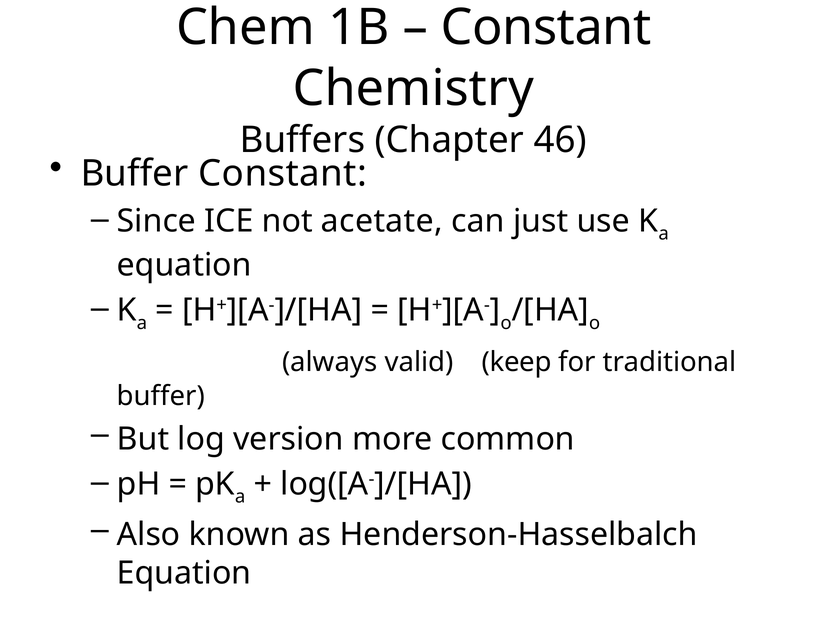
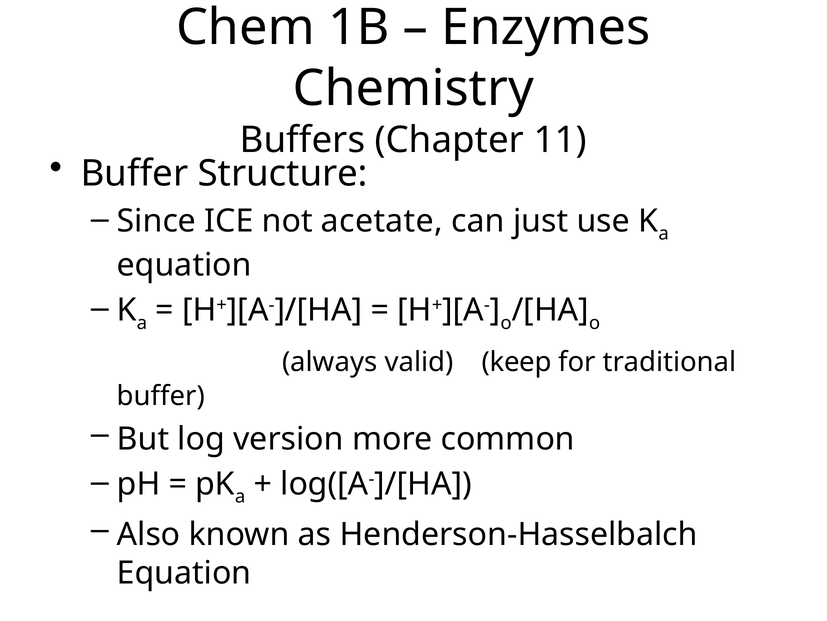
Constant at (546, 28): Constant -> Enzymes
46: 46 -> 11
Buffer Constant: Constant -> Structure
